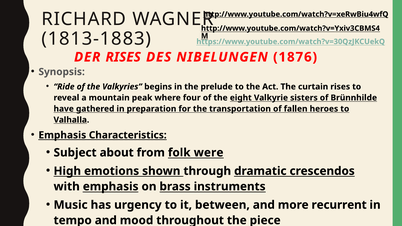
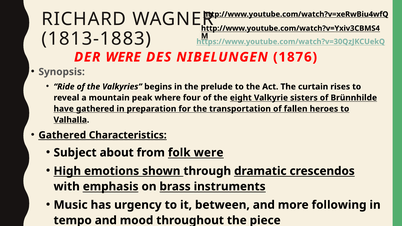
DER RISES: RISES -> WERE
Emphasis at (62, 135): Emphasis -> Gathered
recurrent: recurrent -> following
